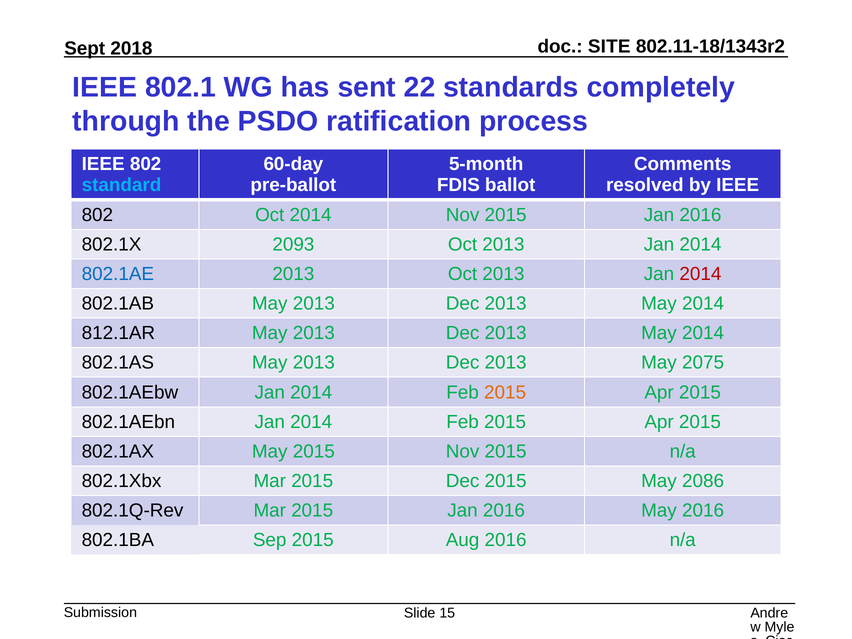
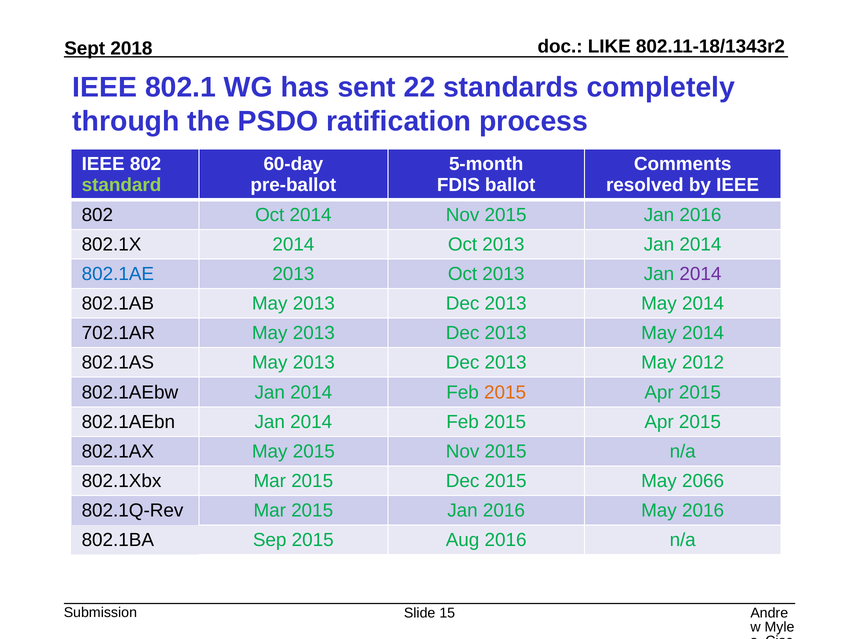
SITE: SITE -> LIKE
standard colour: light blue -> light green
802.1X 2093: 2093 -> 2014
2014 at (700, 274) colour: red -> purple
812.1AR: 812.1AR -> 702.1AR
2075: 2075 -> 2012
2086: 2086 -> 2066
